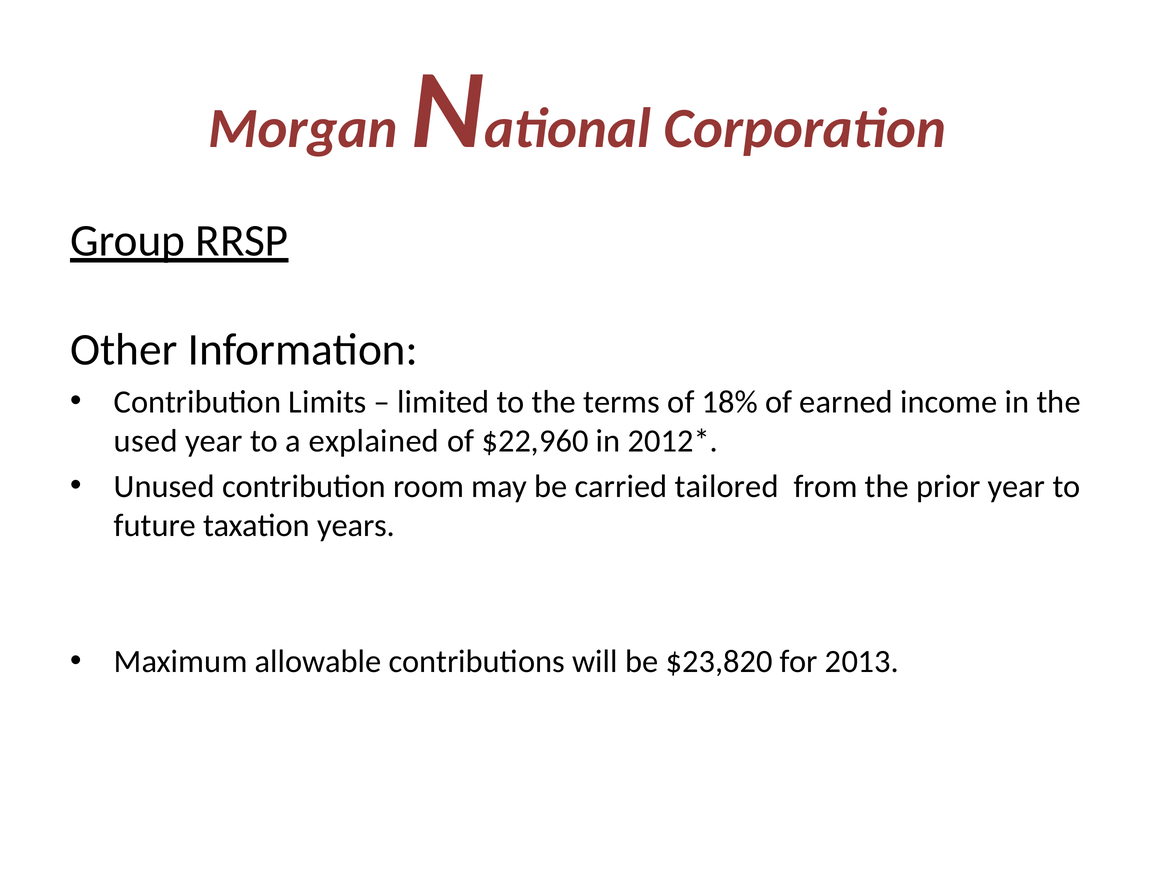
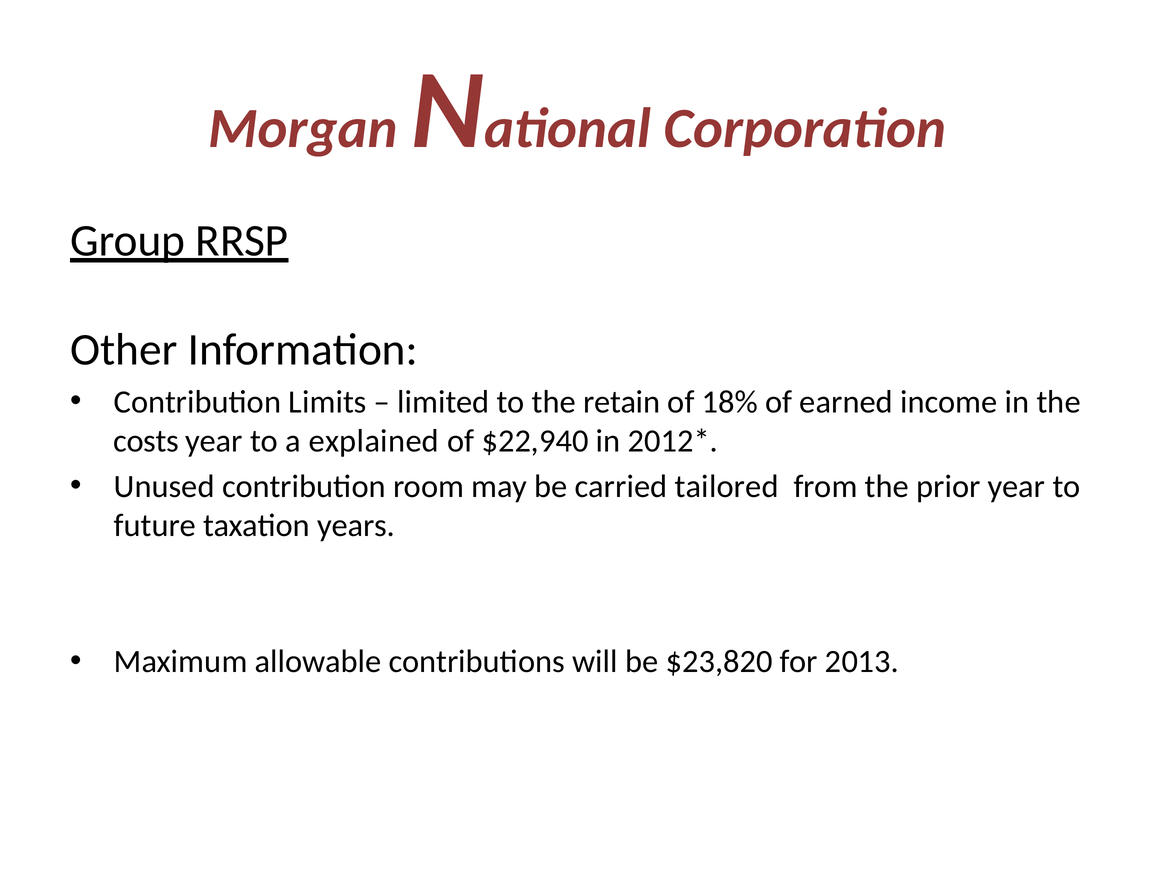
terms: terms -> retain
used: used -> costs
$22,960: $22,960 -> $22,940
